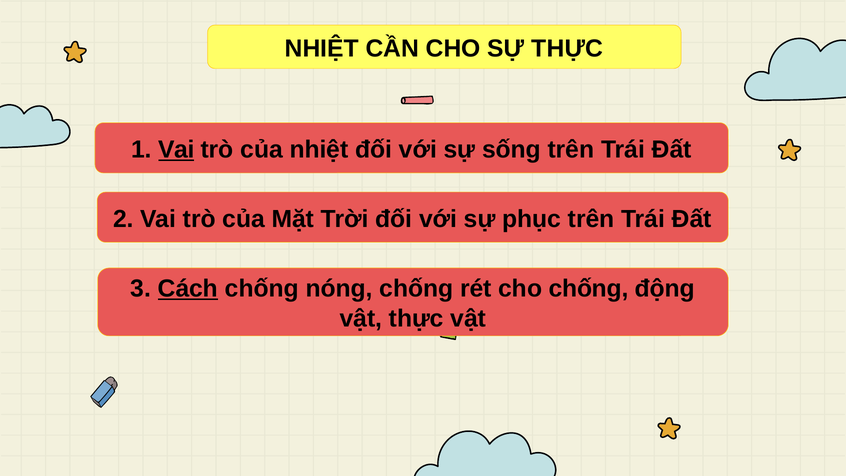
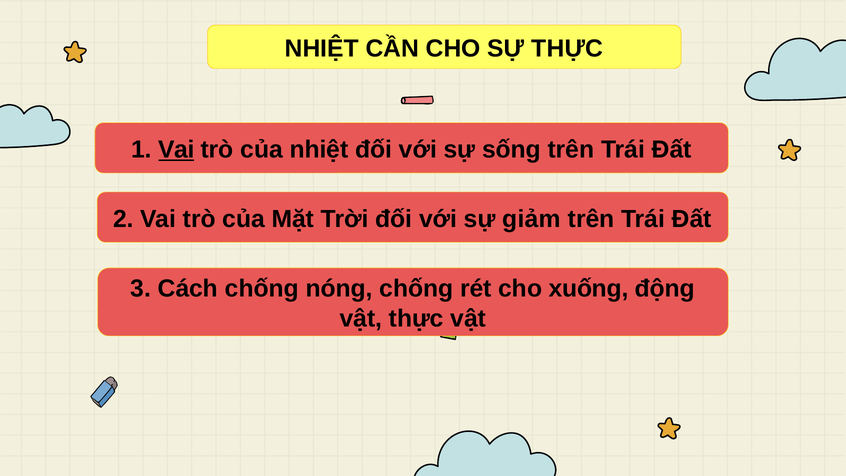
phục: phục -> giảm
Cách underline: present -> none
cho chống: chống -> xuống
